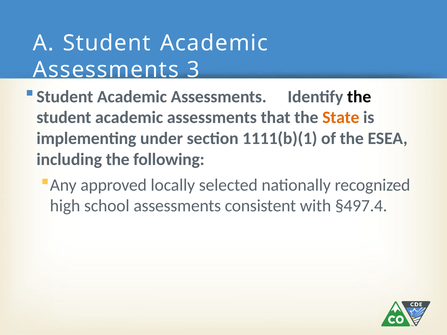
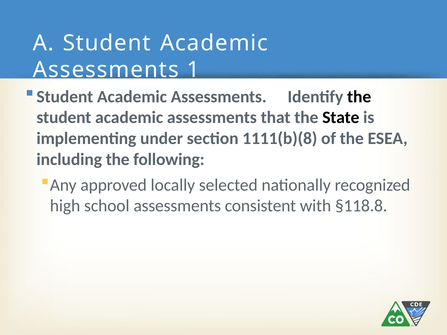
3: 3 -> 1
State colour: orange -> black
1111(b)(1: 1111(b)(1 -> 1111(b)(8
§497.4: §497.4 -> §118.8
